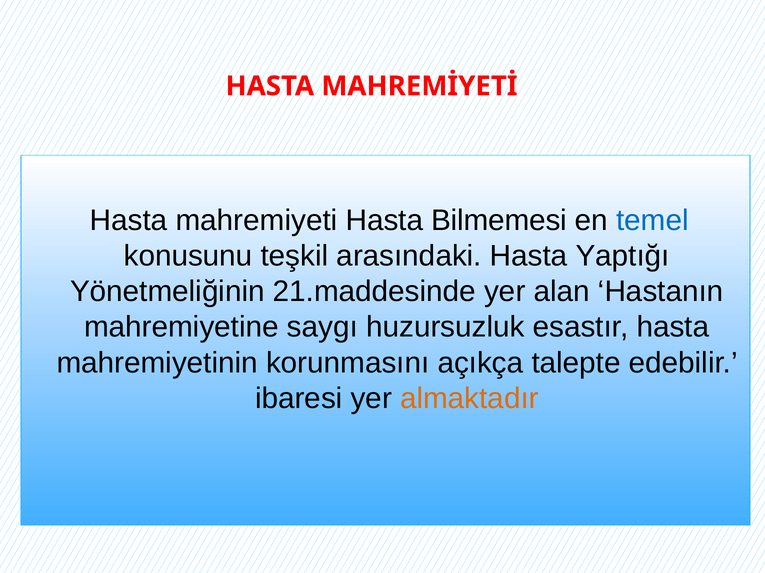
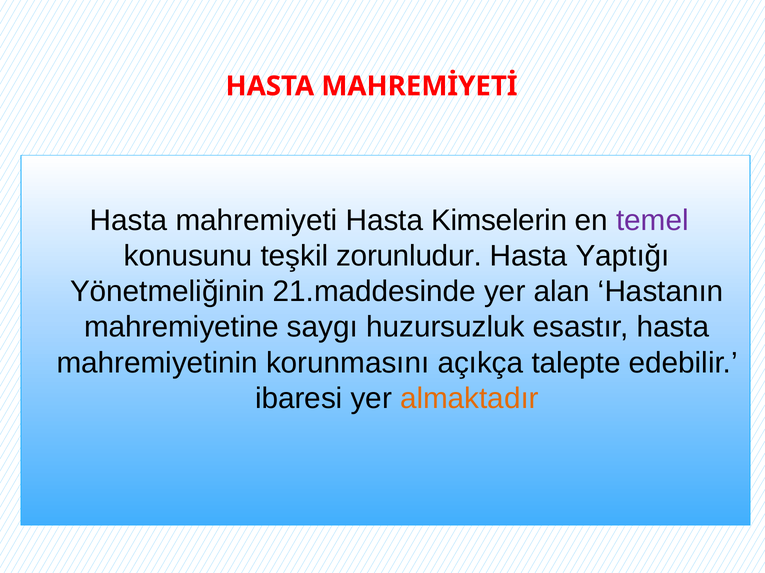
Bilmemesi: Bilmemesi -> Kimselerin
temel colour: blue -> purple
arasındaki: arasındaki -> zorunludur
